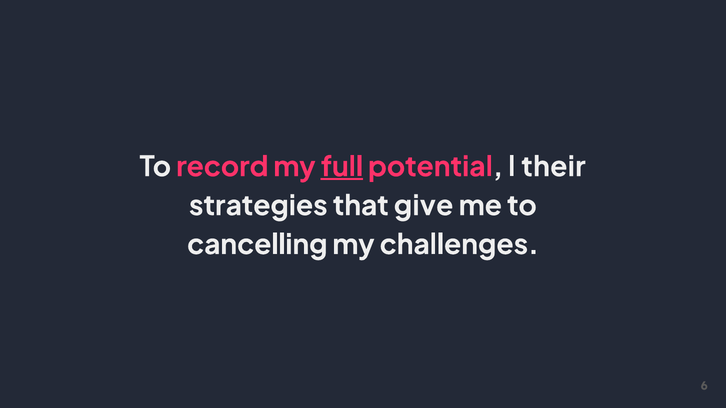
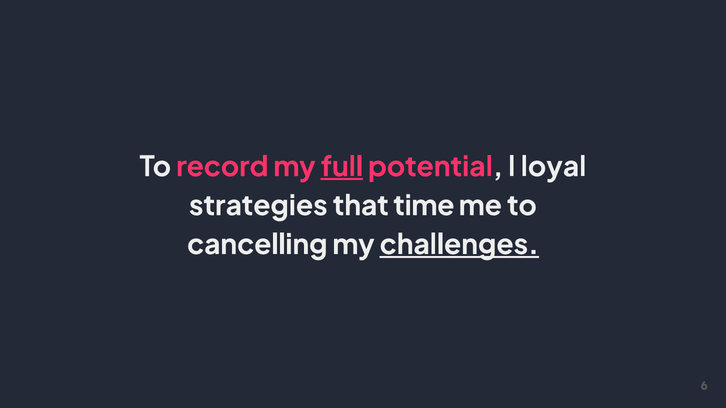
their: their -> loyal
give: give -> time
challenges underline: none -> present
